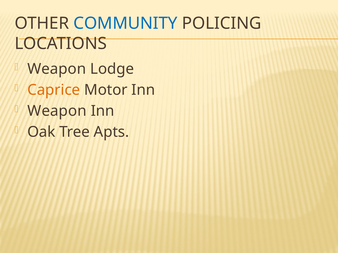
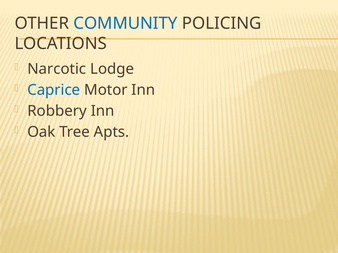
Weapon at (57, 69): Weapon -> Narcotic
Caprice colour: orange -> blue
Weapon at (57, 111): Weapon -> Robbery
